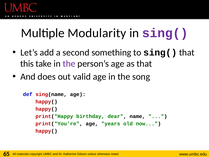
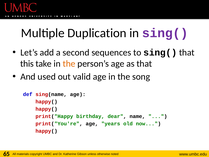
Modularity: Modularity -> Duplication
something: something -> sequences
the at (69, 64) colour: purple -> orange
does: does -> used
